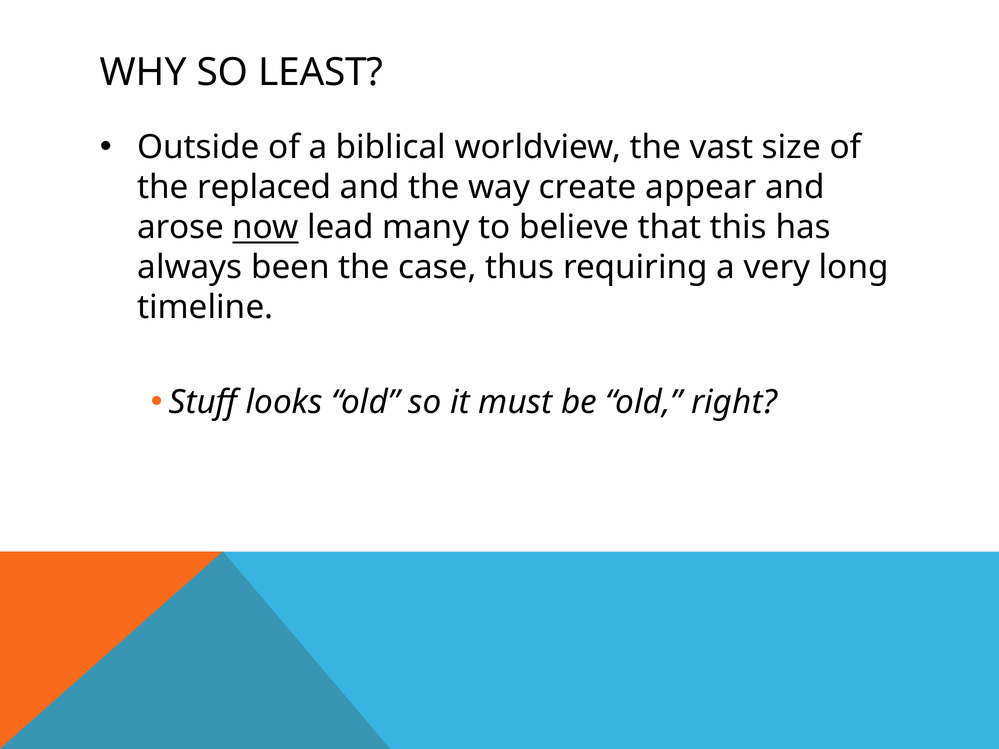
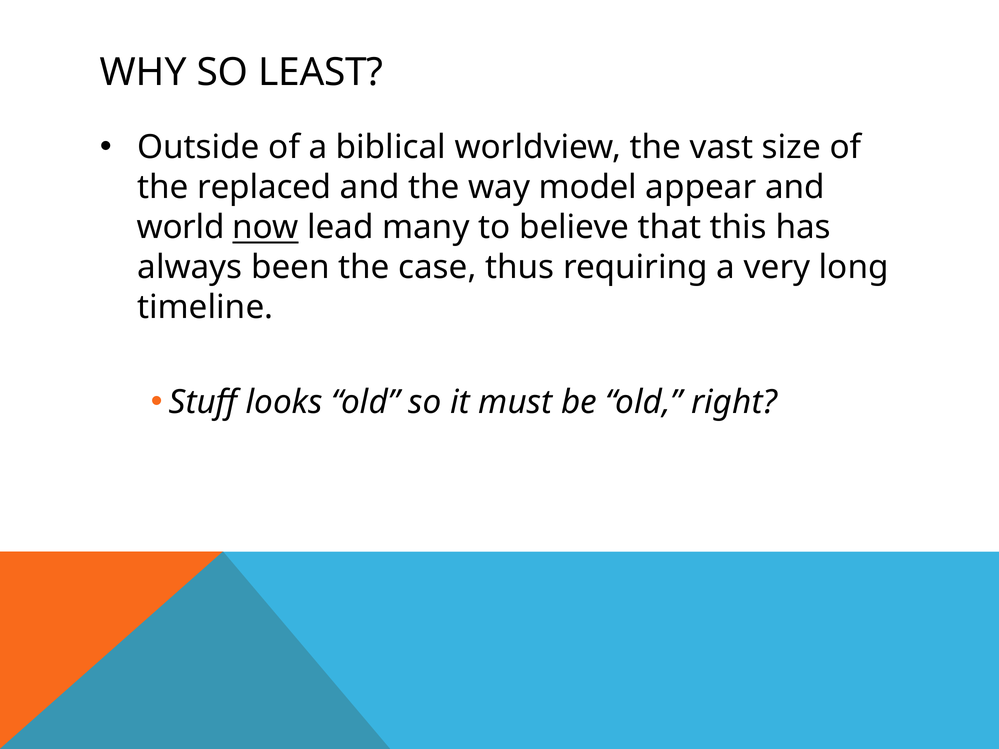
create: create -> model
arose: arose -> world
